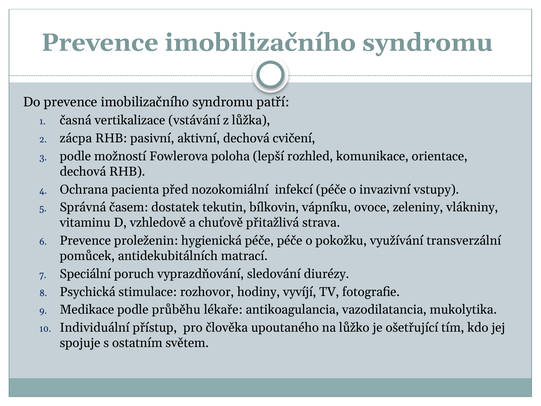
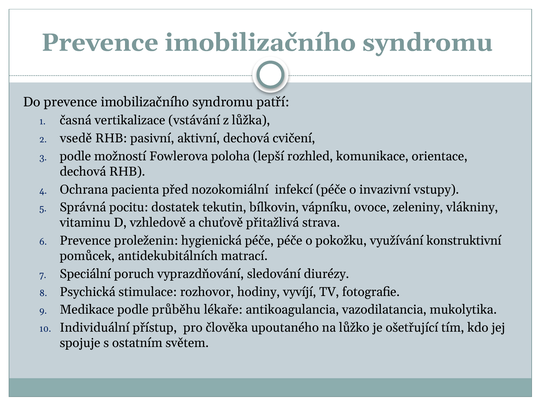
zácpa: zácpa -> vsedě
časem: časem -> pocitu
transverzální: transverzální -> konstruktivní
